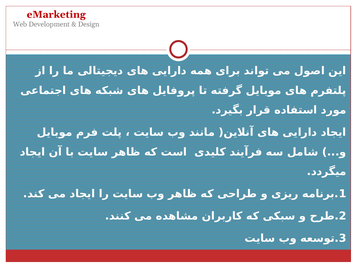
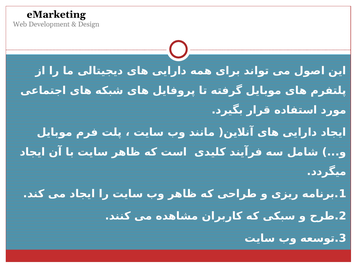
eMarketing colour: red -> black
